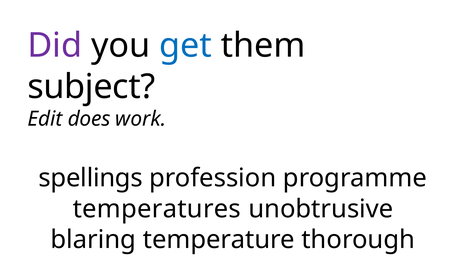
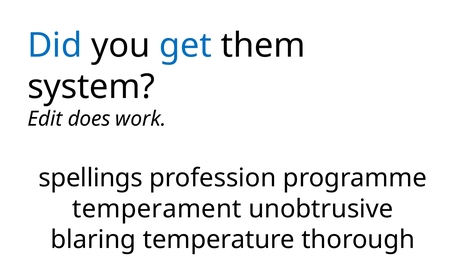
Did colour: purple -> blue
subject: subject -> system
temperatures: temperatures -> temperament
